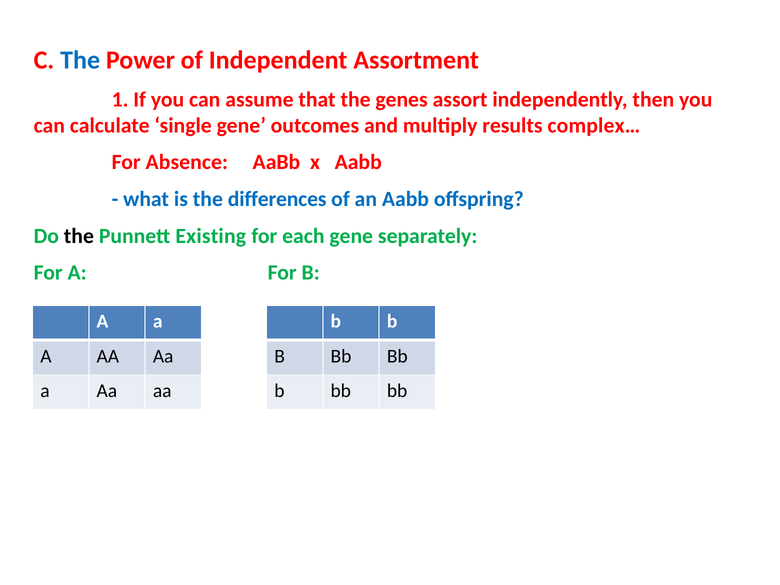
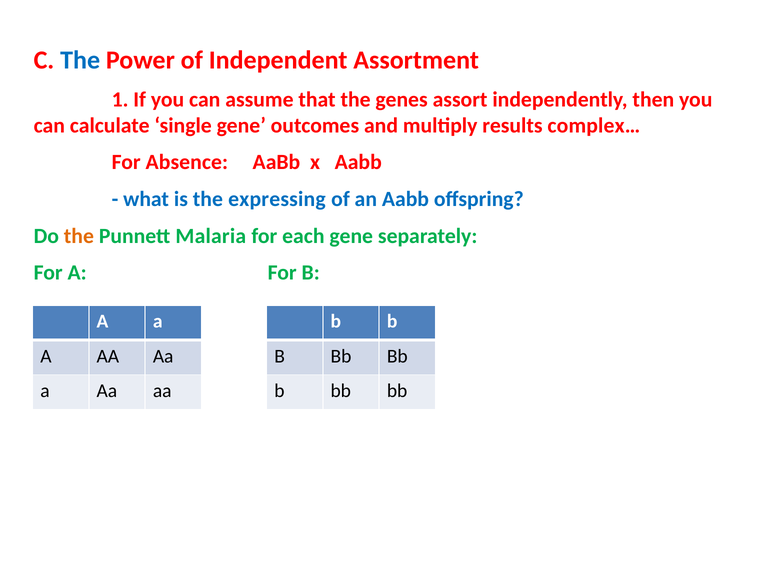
differences: differences -> expressing
the at (79, 236) colour: black -> orange
Existing: Existing -> Malaria
